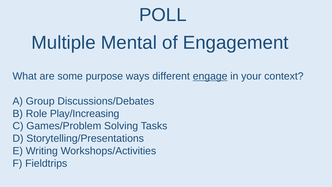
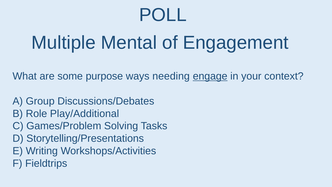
different: different -> needing
Play/Increasing: Play/Increasing -> Play/Additional
